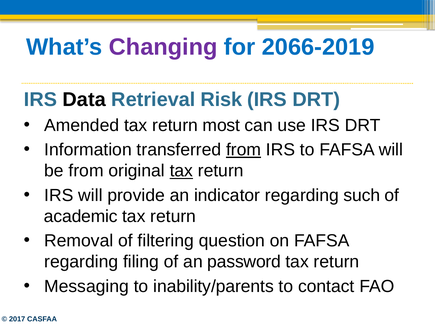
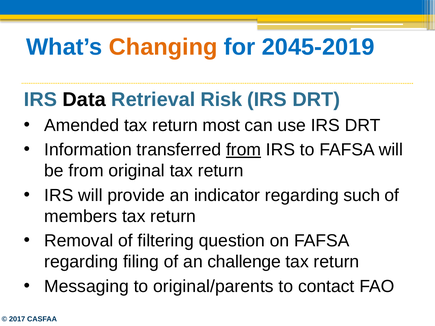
Changing colour: purple -> orange
2066-2019: 2066-2019 -> 2045-2019
tax at (181, 171) underline: present -> none
academic: academic -> members
password: password -> challenge
inability/parents: inability/parents -> original/parents
